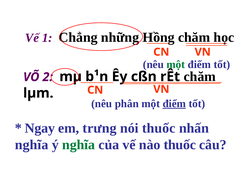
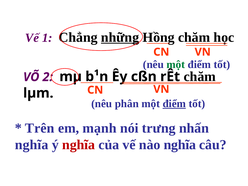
những underline: none -> present
Ngay: Ngay -> Trên
trưng: trưng -> mạnh
nói thuốc: thuốc -> trưng
nghĩa at (79, 145) colour: green -> red
nào thuốc: thuốc -> nghĩa
